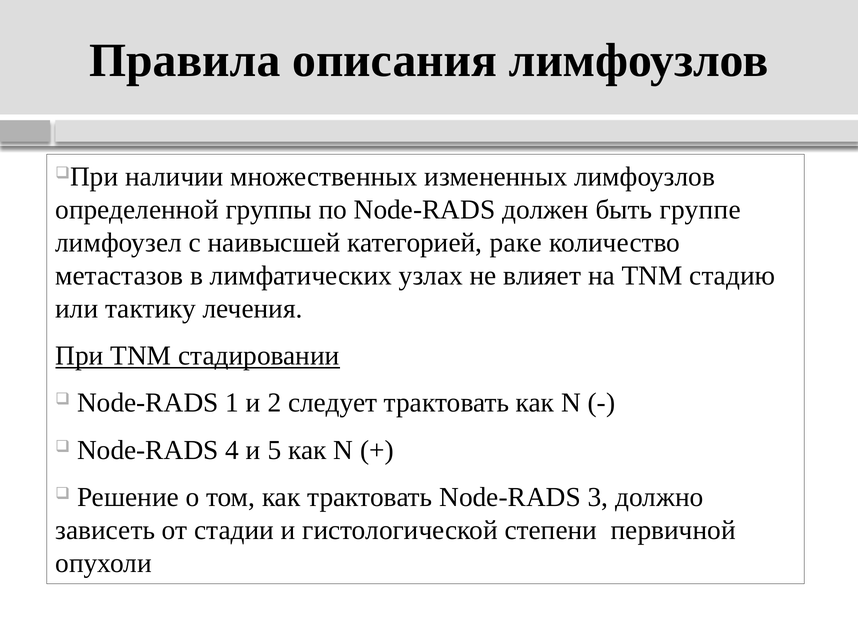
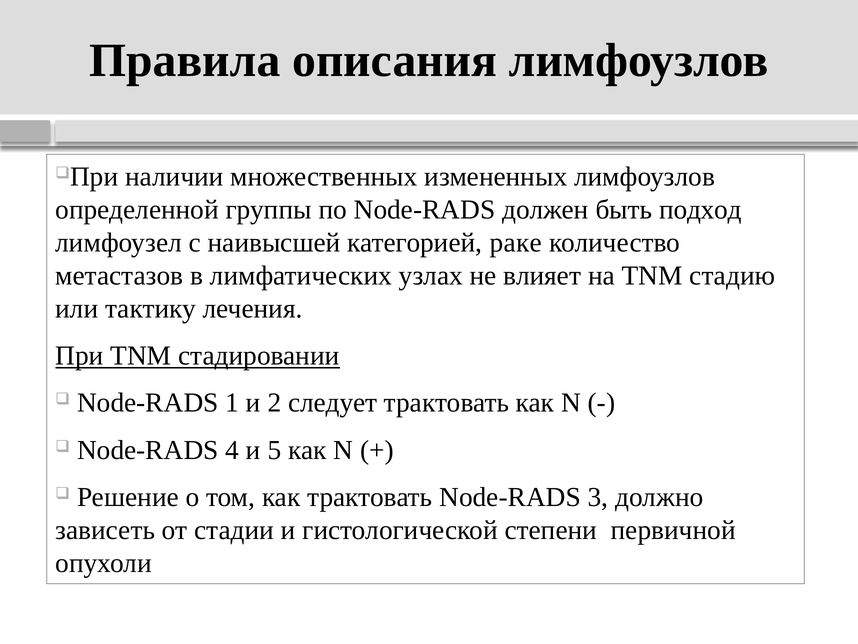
группе: группе -> подход
